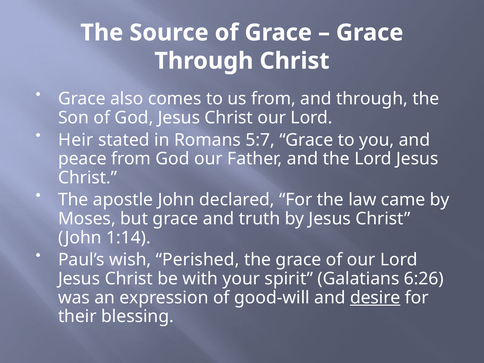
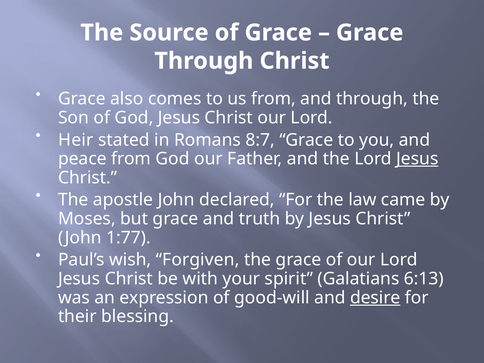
5:7: 5:7 -> 8:7
Jesus at (417, 159) underline: none -> present
1:14: 1:14 -> 1:77
Perished: Perished -> Forgiven
6:26: 6:26 -> 6:13
